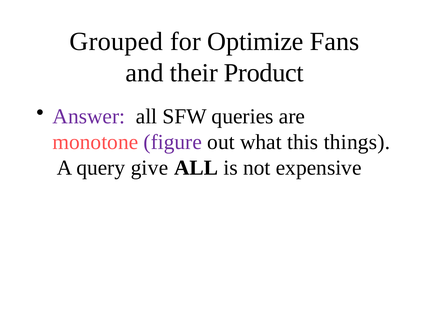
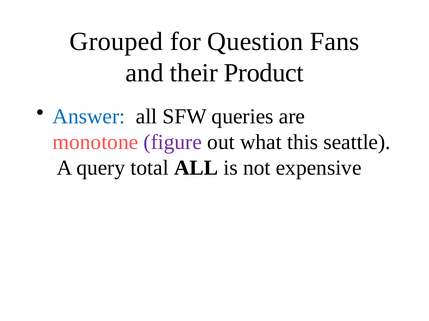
Optimize: Optimize -> Question
Answer colour: purple -> blue
things: things -> seattle
give: give -> total
